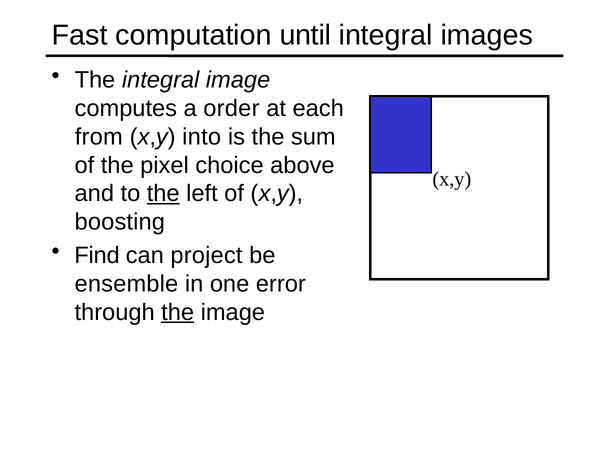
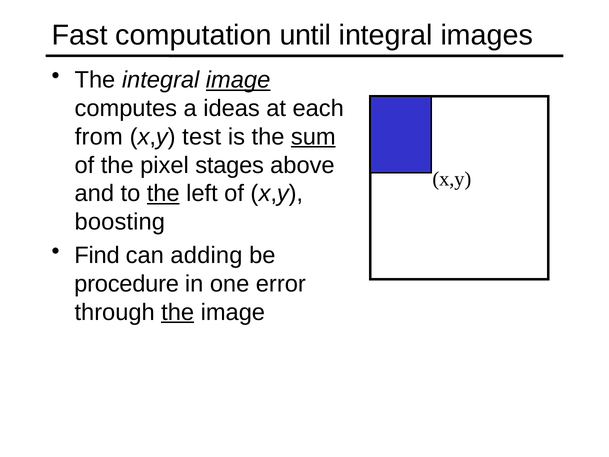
image at (238, 80) underline: none -> present
order: order -> ideas
into: into -> test
sum underline: none -> present
choice: choice -> stages
project: project -> adding
ensemble: ensemble -> procedure
